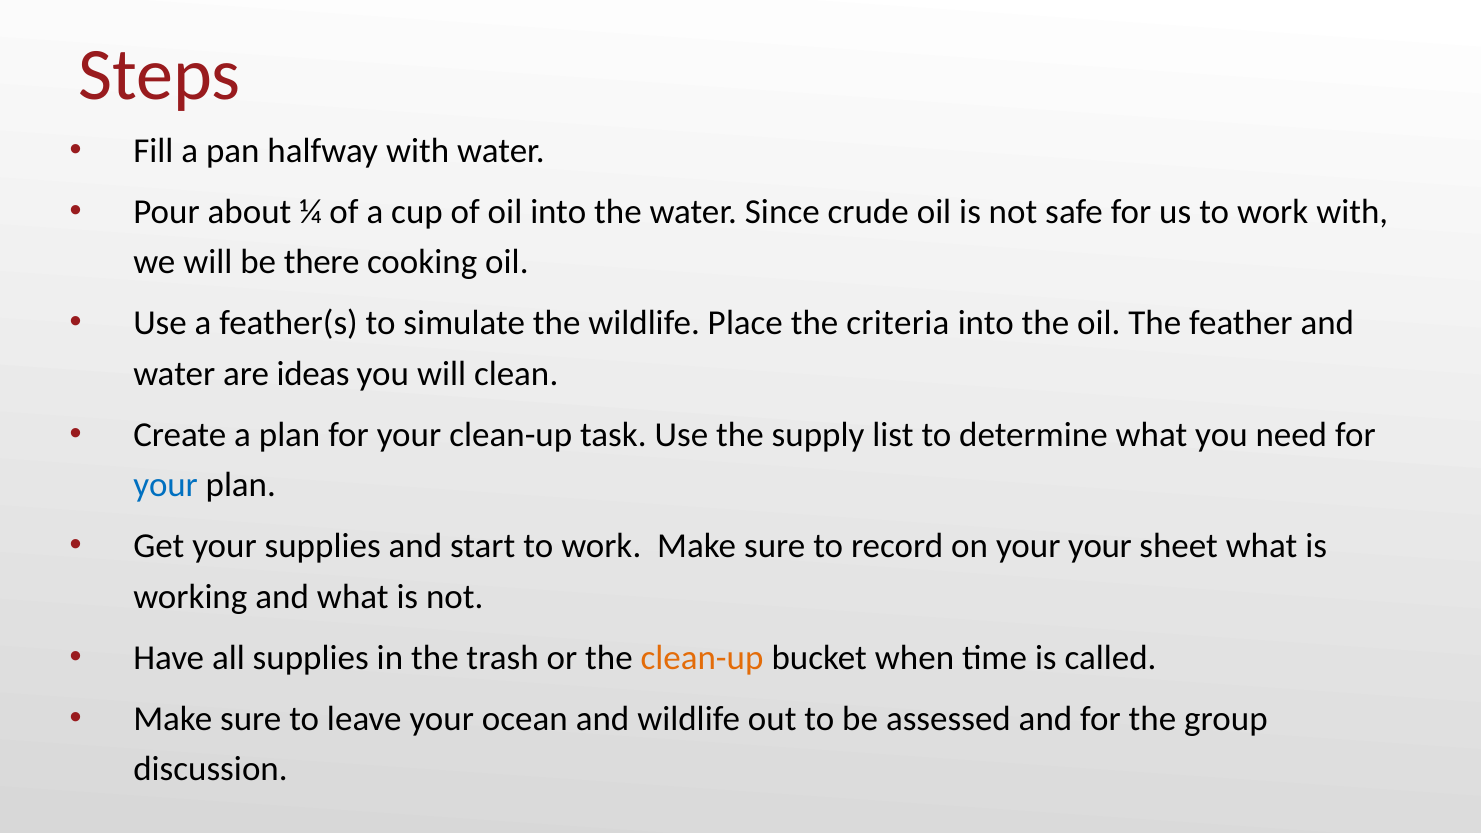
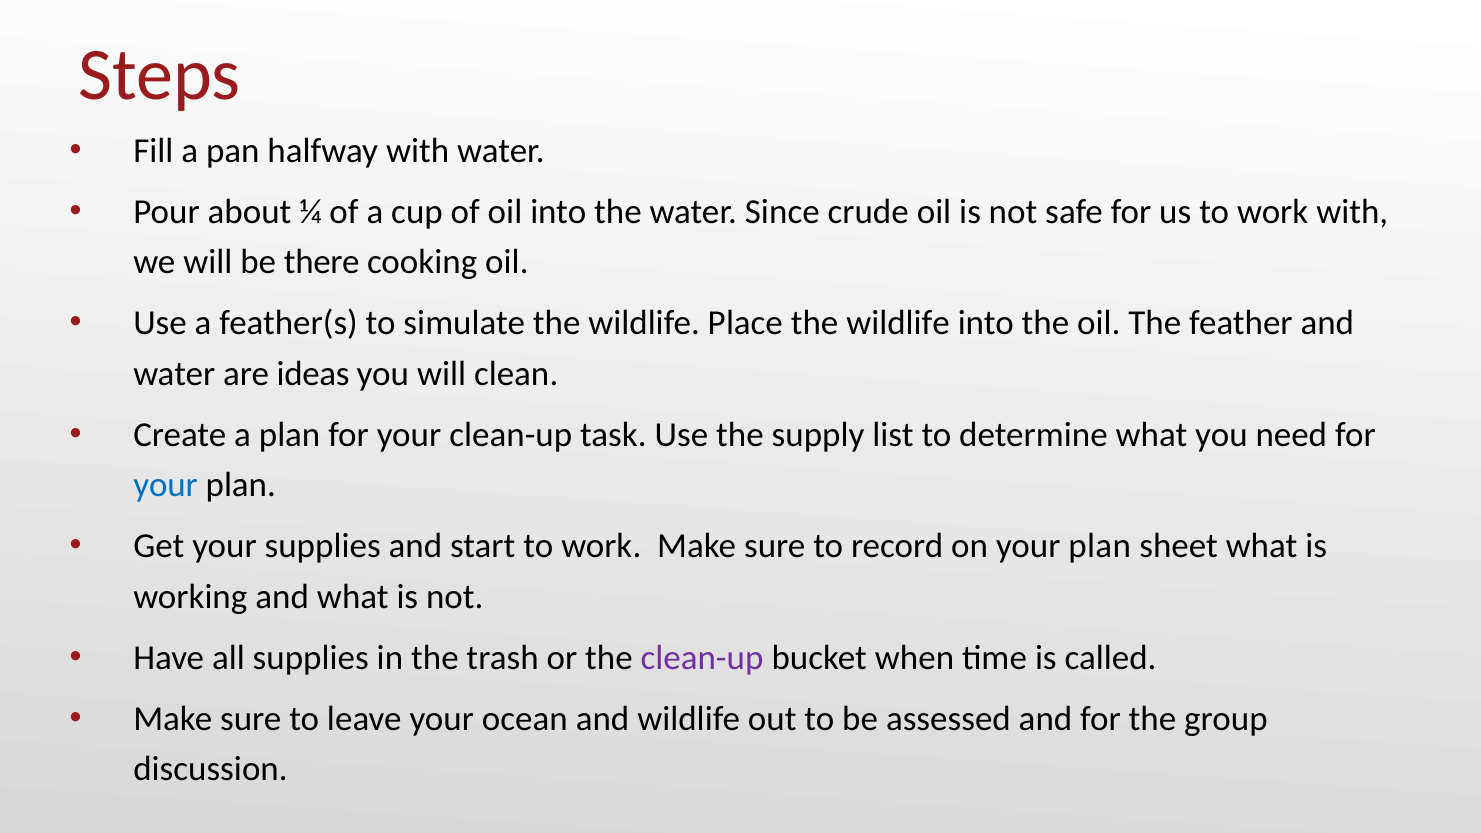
Place the criteria: criteria -> wildlife
on your your: your -> plan
clean-up at (702, 658) colour: orange -> purple
